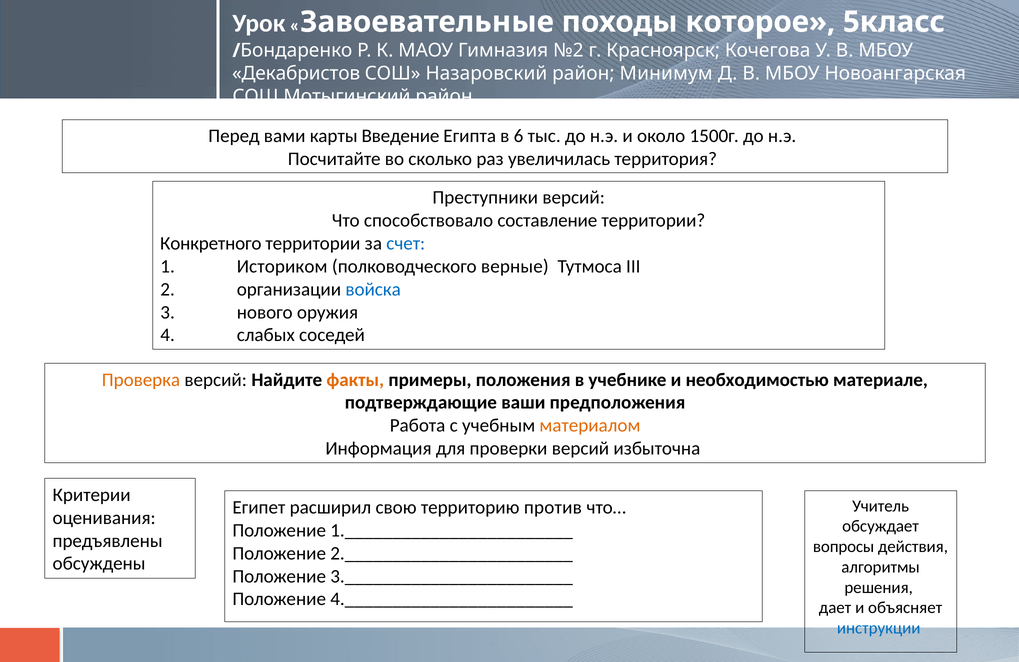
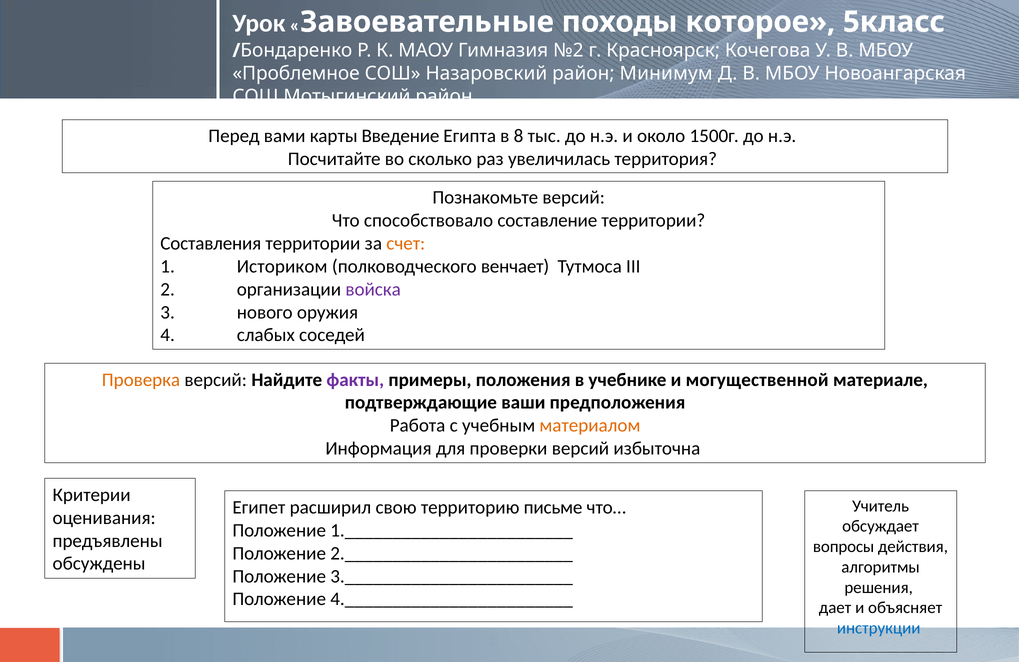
Декабристов: Декабристов -> Проблемное
6: 6 -> 8
Преступники: Преступники -> Познакомьте
Конкретного: Конкретного -> Составления
счет colour: blue -> orange
верные: верные -> венчает
войска colour: blue -> purple
факты colour: orange -> purple
необходимостью: необходимостью -> могущественной
против: против -> письме
